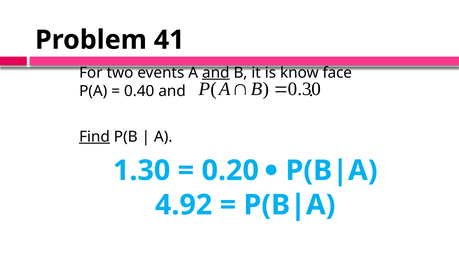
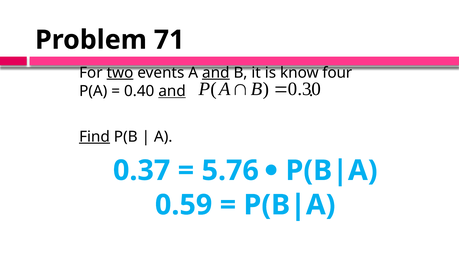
41: 41 -> 71
two underline: none -> present
face: face -> four
and at (172, 91) underline: none -> present
1.30: 1.30 -> 0.37
0.20: 0.20 -> 5.76
4.92: 4.92 -> 0.59
